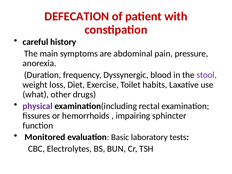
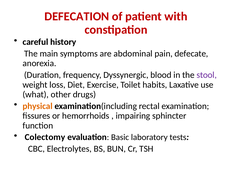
pressure: pressure -> defecate
physical colour: purple -> orange
Monitored: Monitored -> Colectomy
